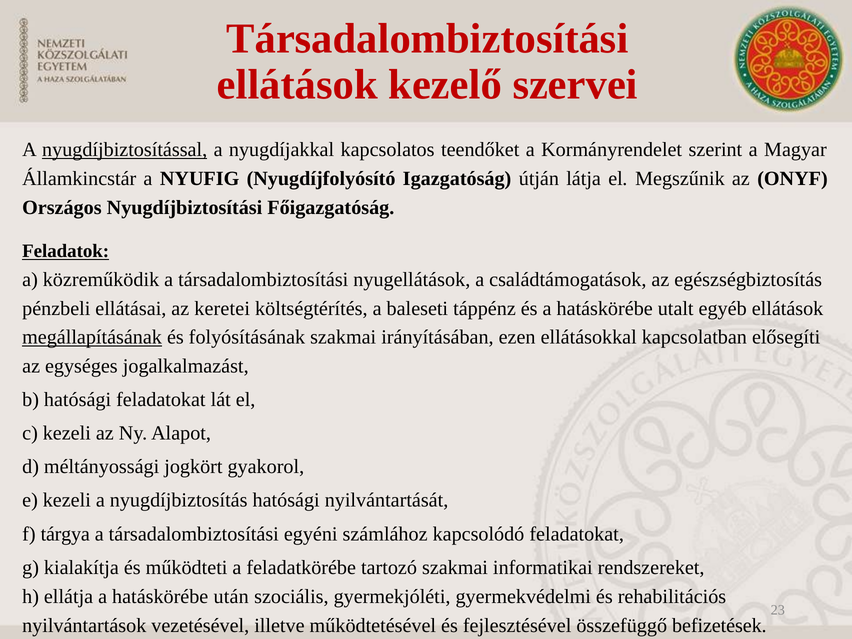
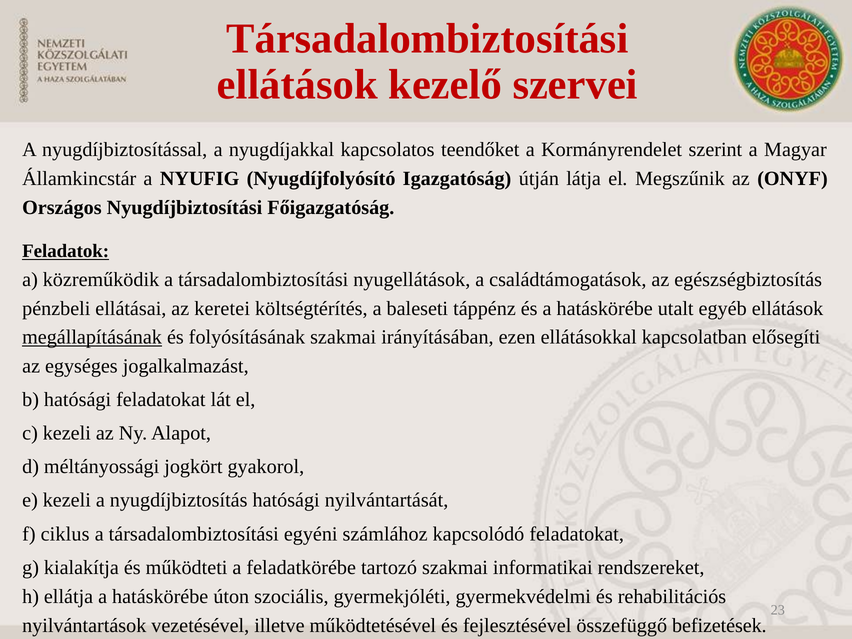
nyugdíjbiztosítással underline: present -> none
tárgya: tárgya -> ciklus
után: után -> úton
